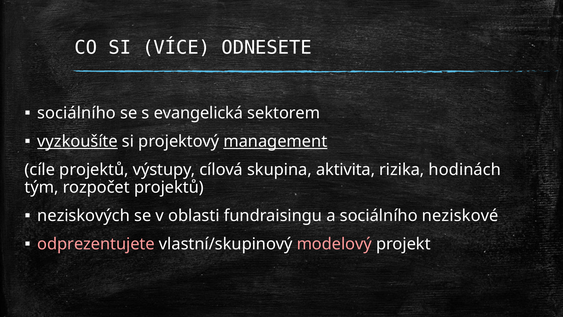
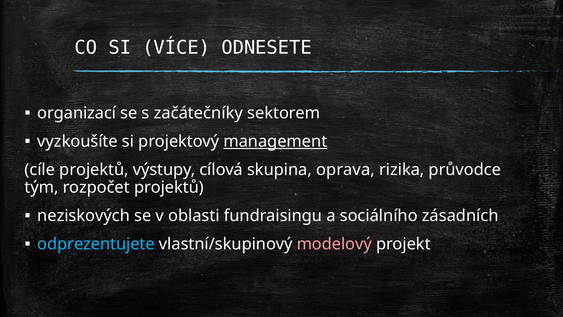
sociálního at (77, 113): sociálního -> organizací
evangelická: evangelická -> začátečníky
vyzkoušíte underline: present -> none
aktivita: aktivita -> oprava
hodinách: hodinách -> průvodce
neziskové: neziskové -> zásadních
odprezentujete colour: pink -> light blue
